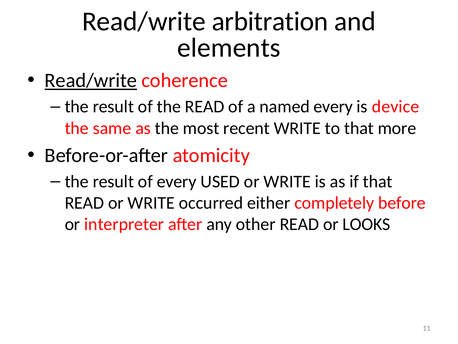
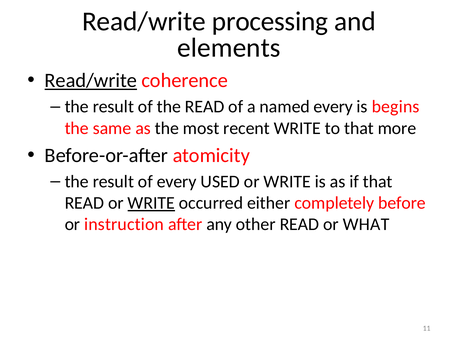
arbitration: arbitration -> processing
device: device -> begins
WRITE at (151, 203) underline: none -> present
interpreter: interpreter -> instruction
LOOKS: LOOKS -> WHAT
